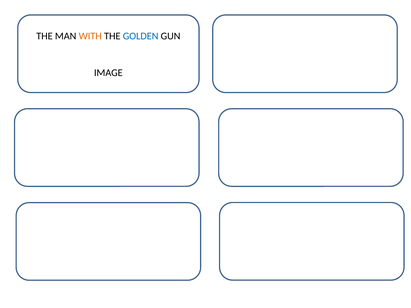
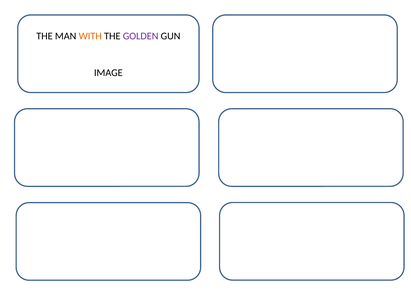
GOLDEN colour: blue -> purple
